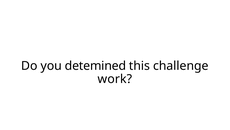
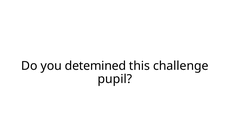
work: work -> pupil
